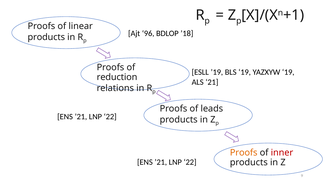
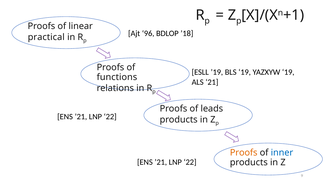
products at (46, 37): products -> practical
reduction: reduction -> functions
inner colour: red -> blue
